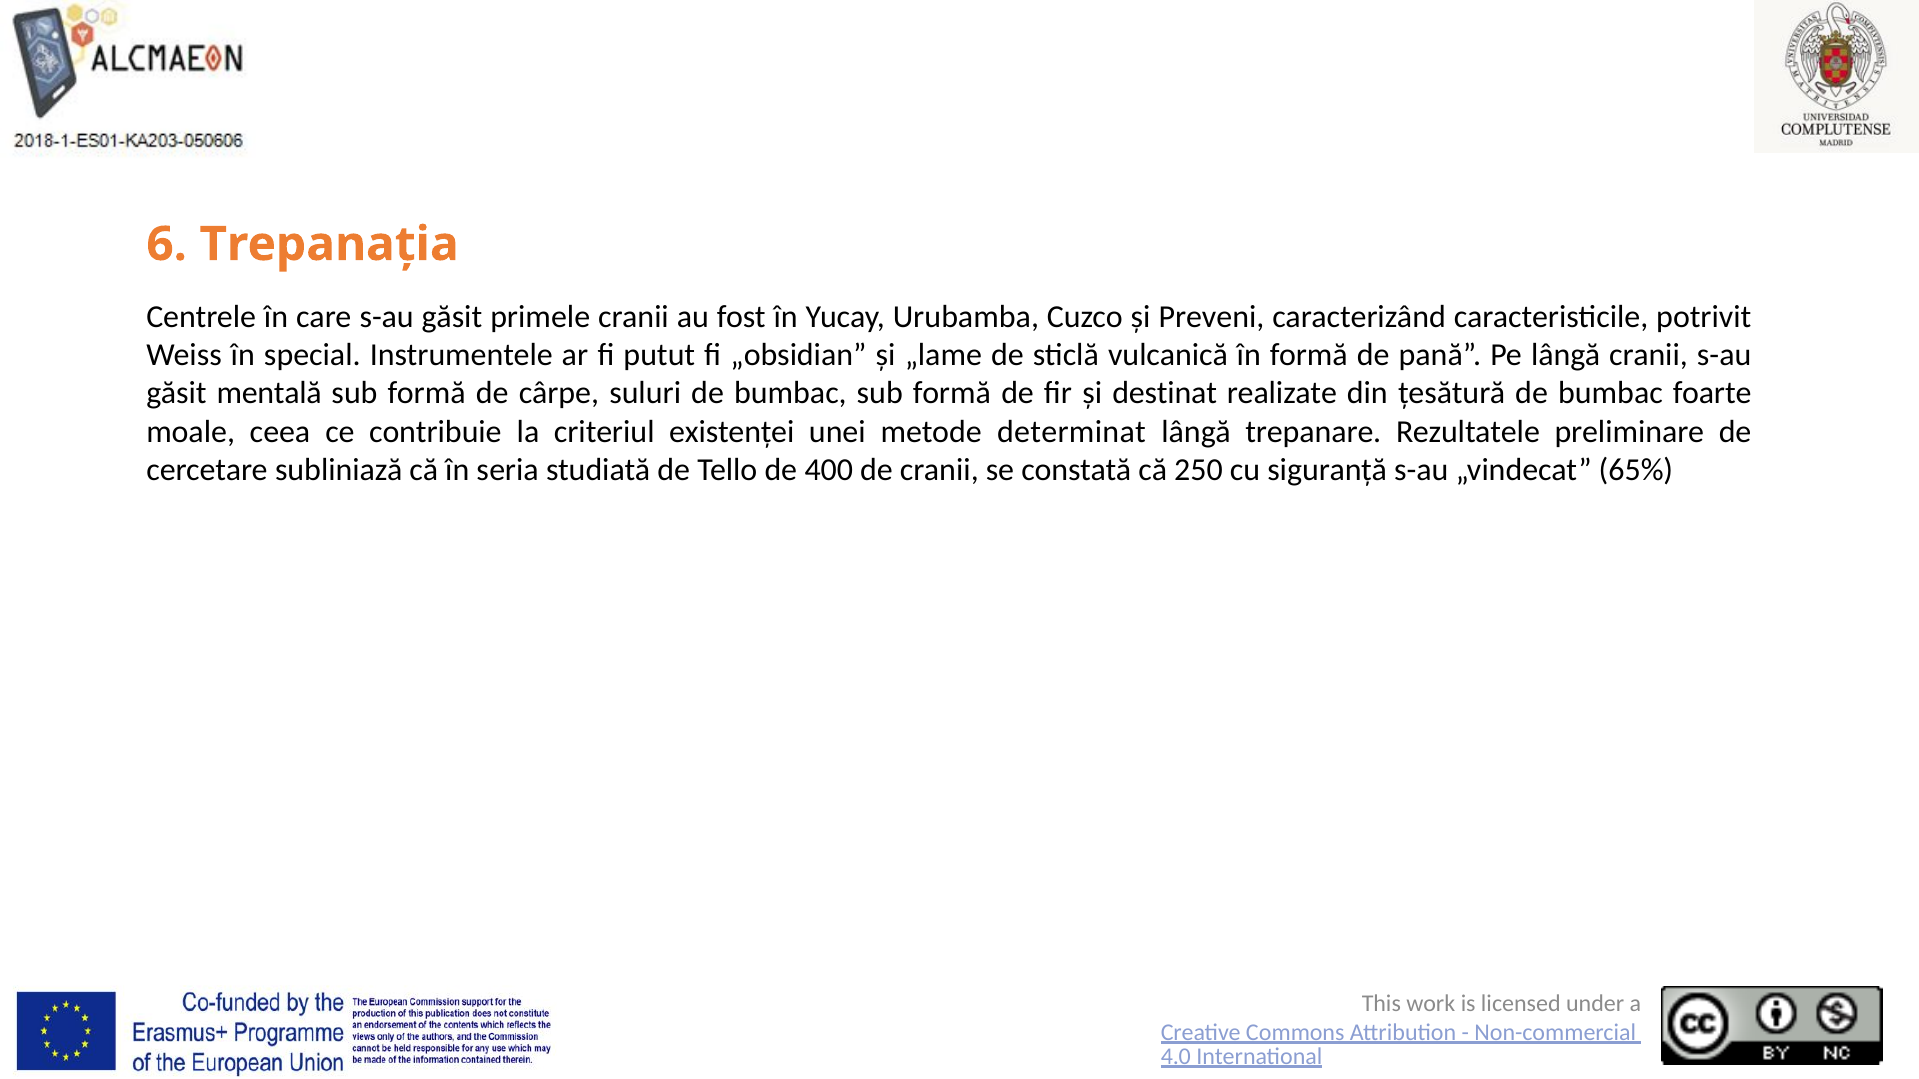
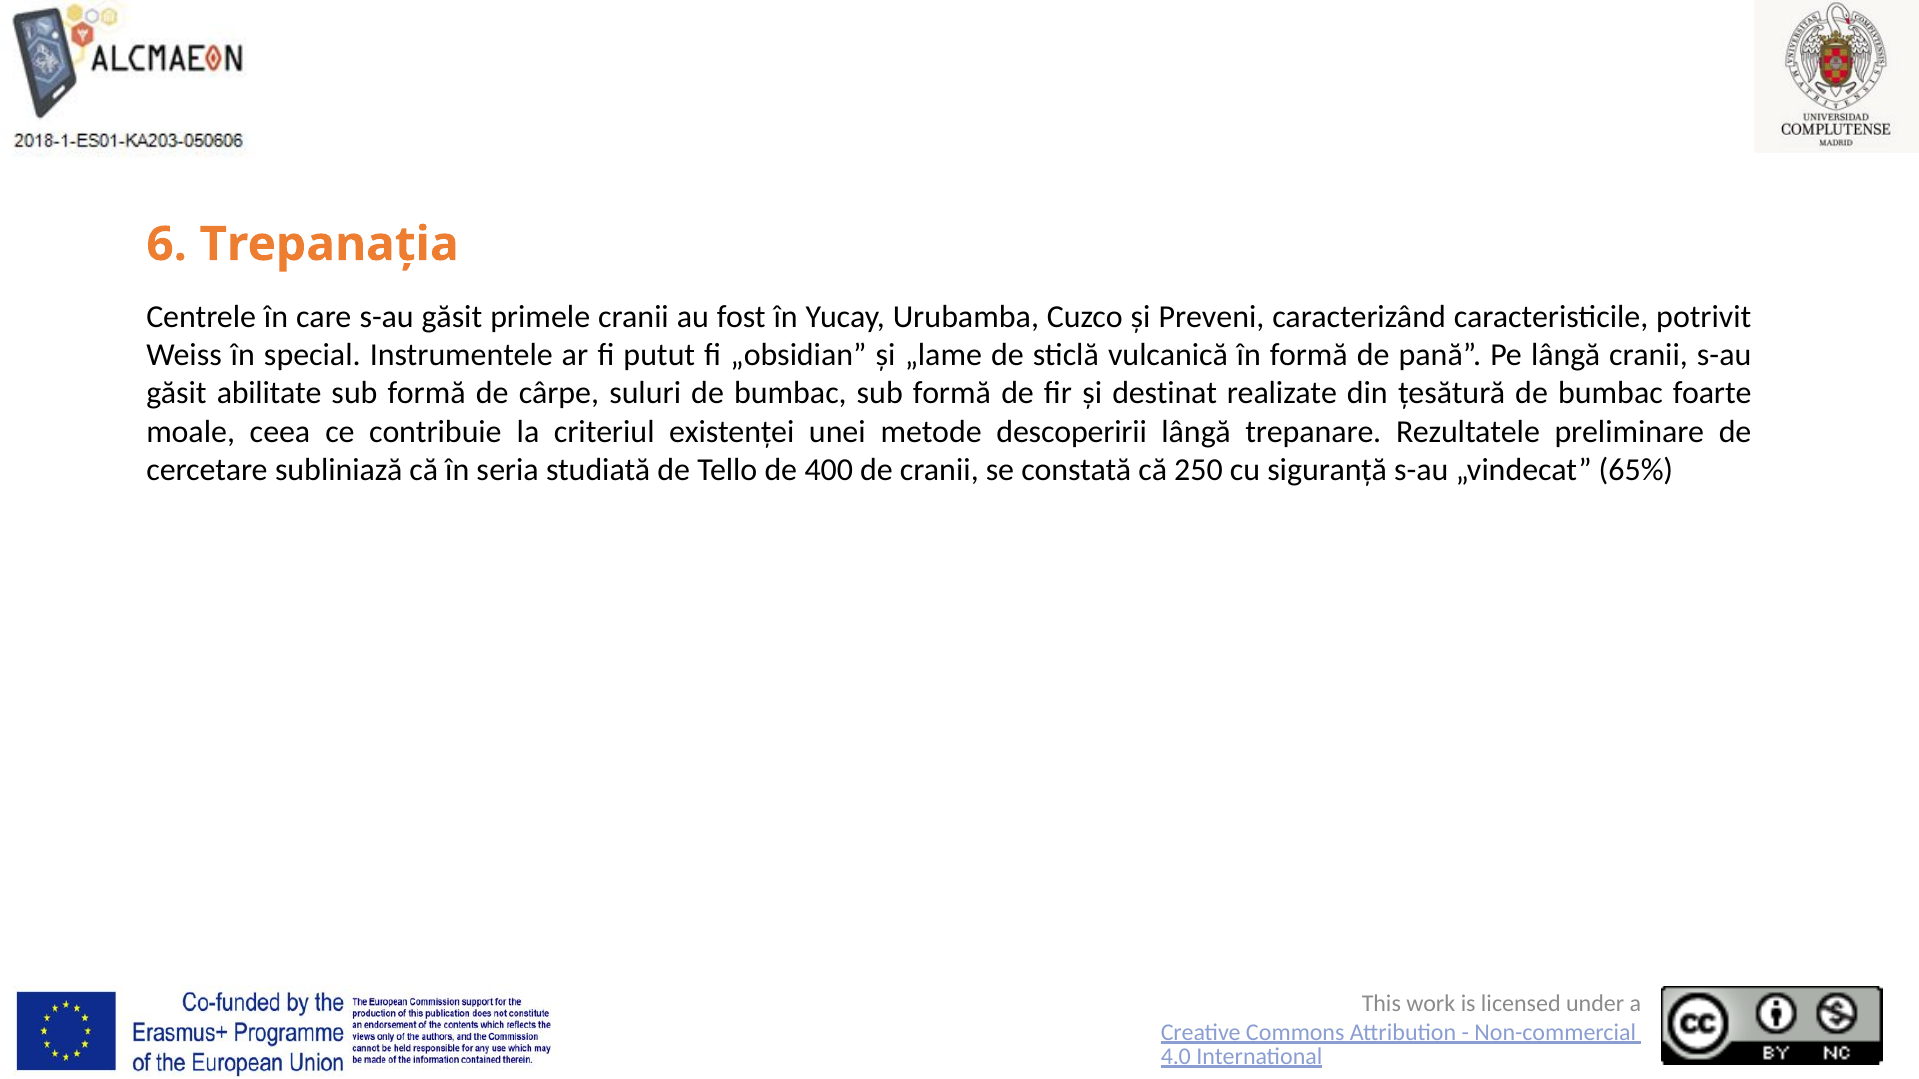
mentală: mentală -> abilitate
determinat: determinat -> descoperirii
